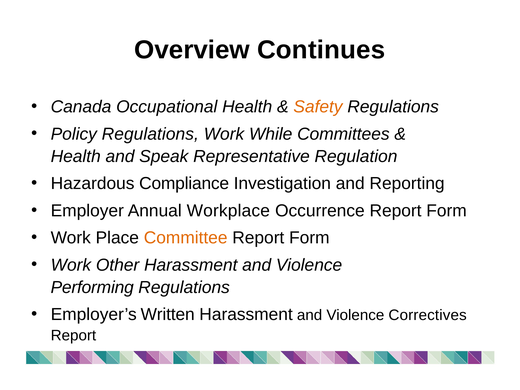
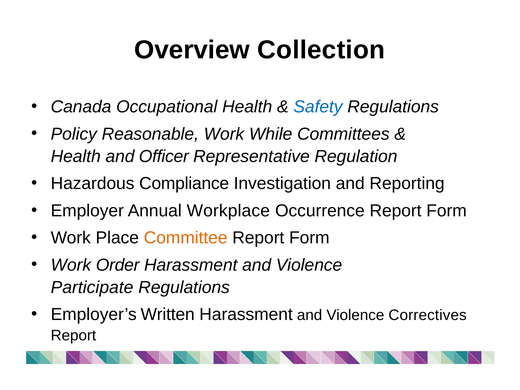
Continues: Continues -> Collection
Safety colour: orange -> blue
Policy Regulations: Regulations -> Reasonable
Speak: Speak -> Officer
Other: Other -> Order
Performing: Performing -> Participate
